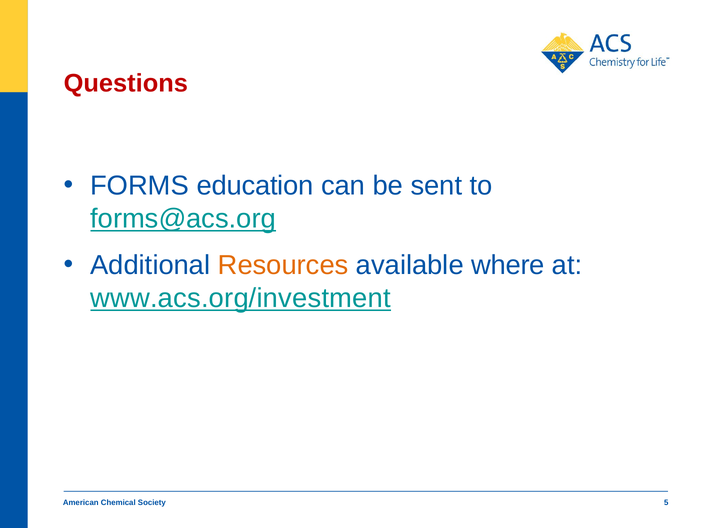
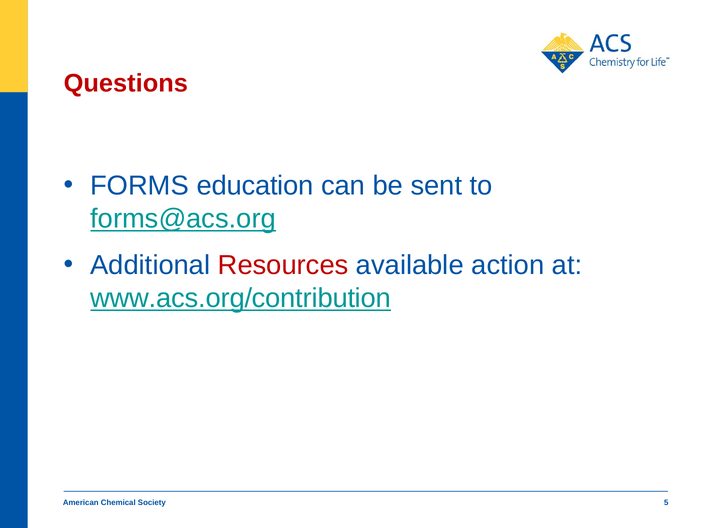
Resources colour: orange -> red
where: where -> action
www.acs.org/investment: www.acs.org/investment -> www.acs.org/contribution
